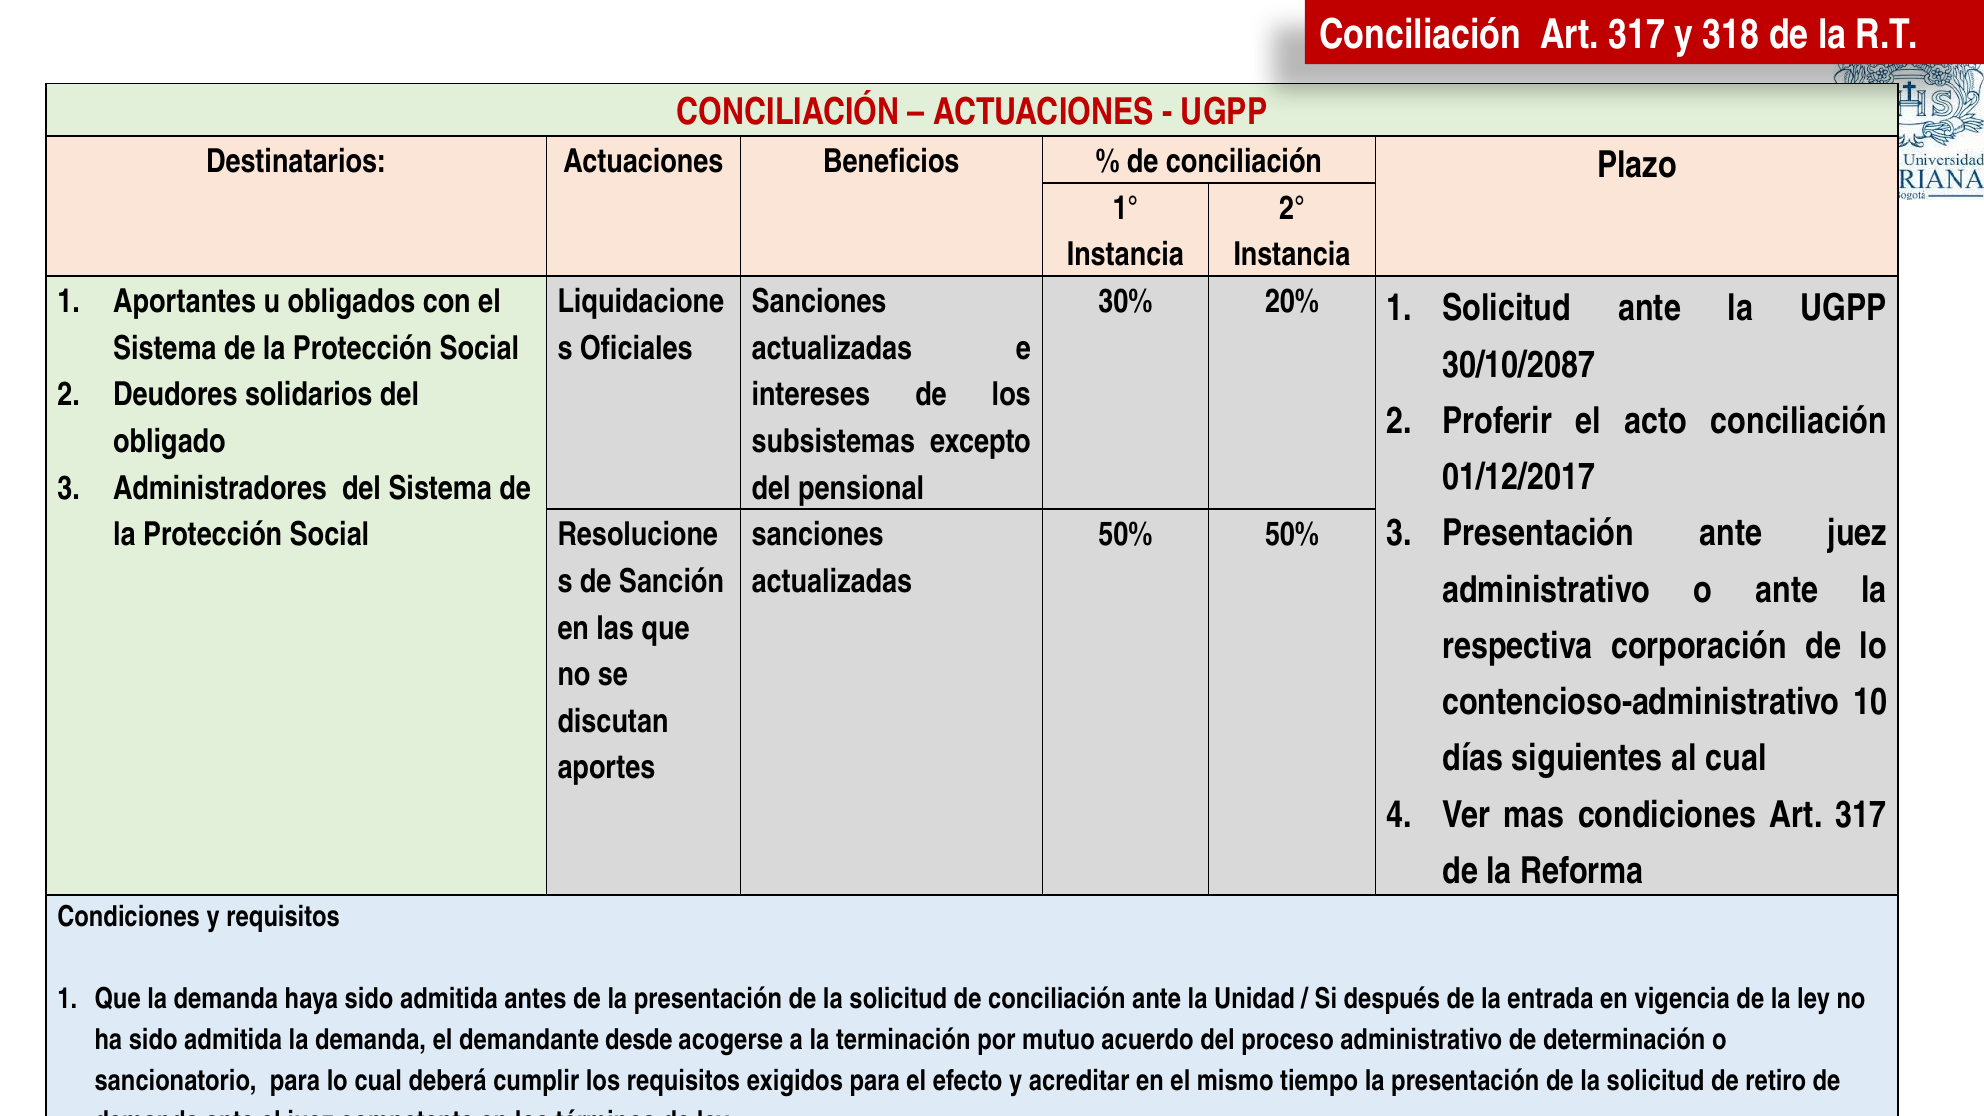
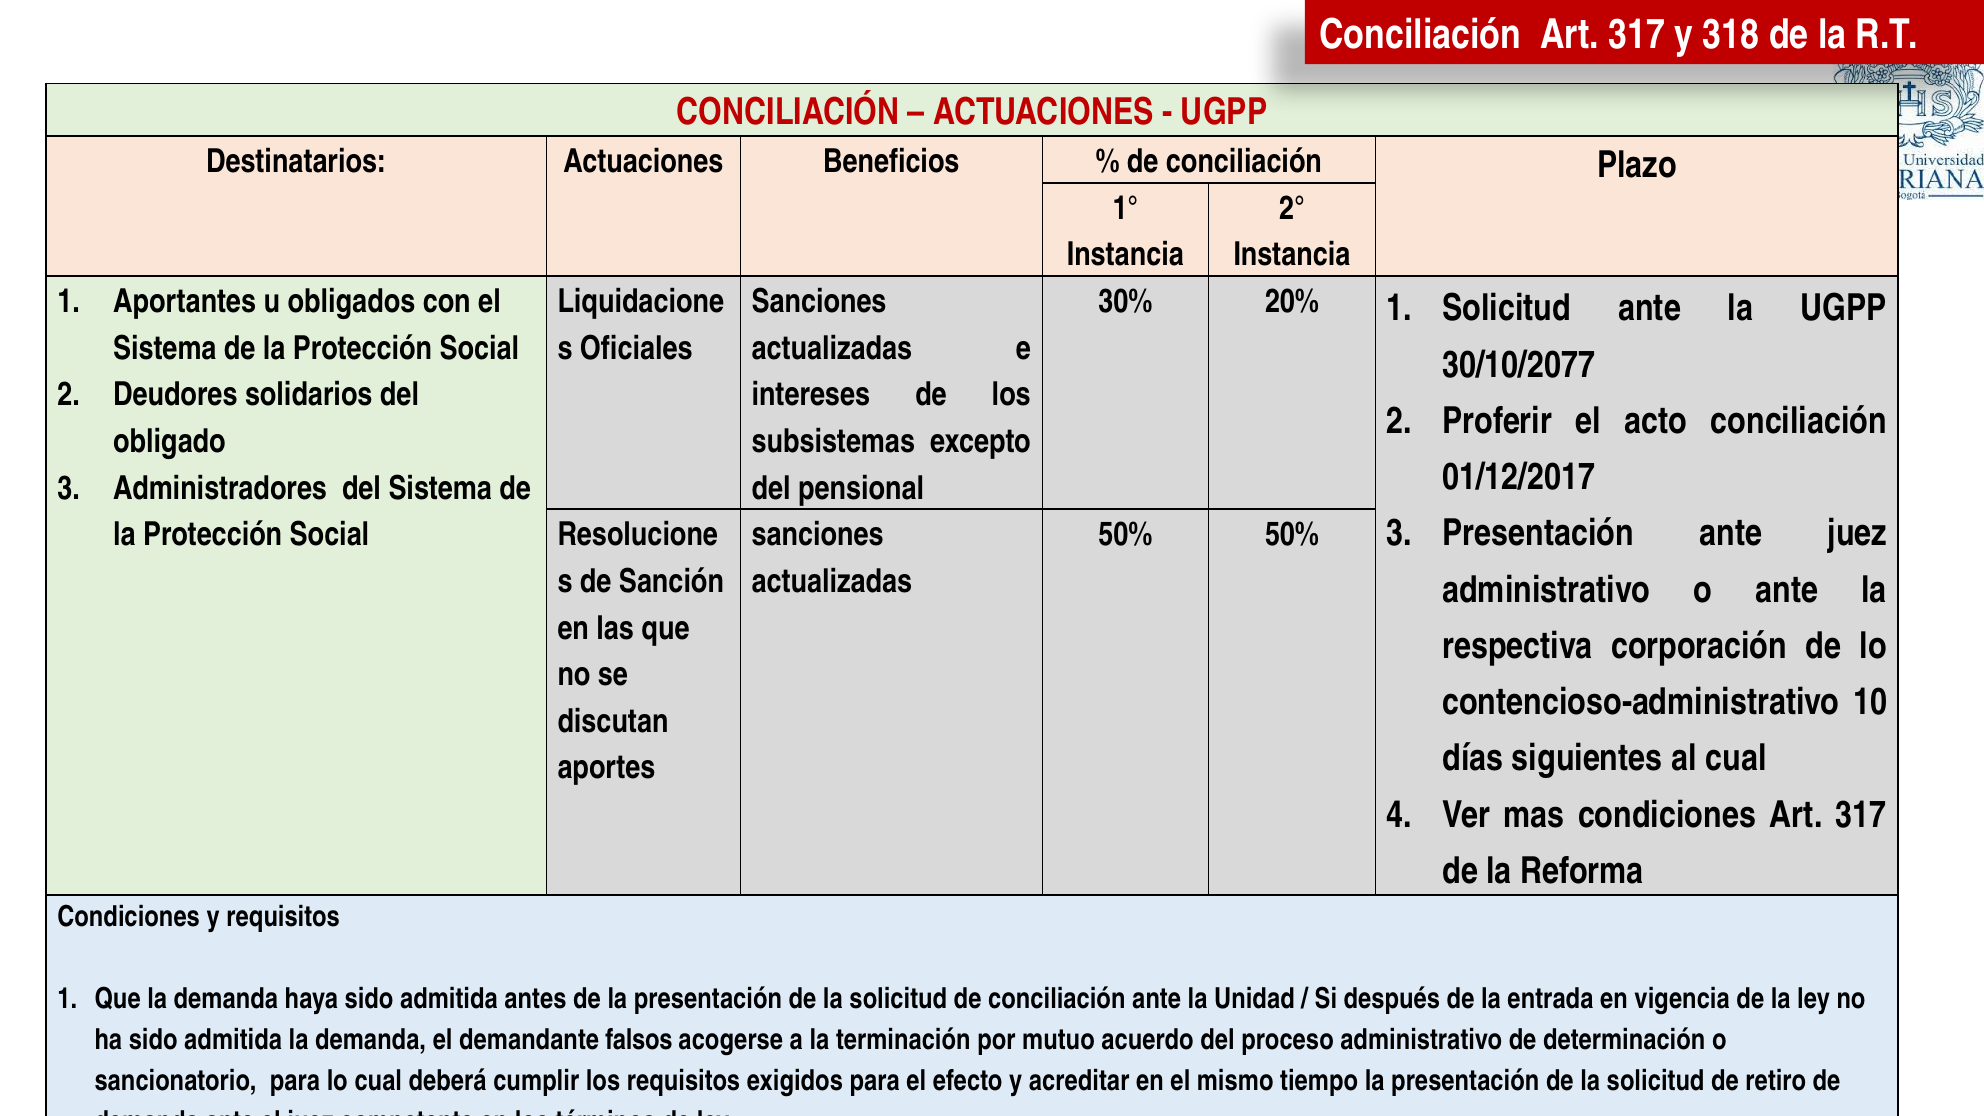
30/10/2087: 30/10/2087 -> 30/10/2077
desde: desde -> falsos
